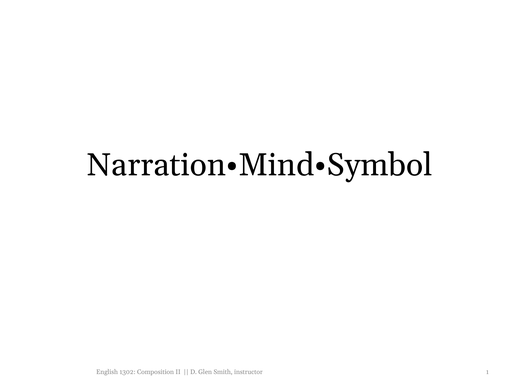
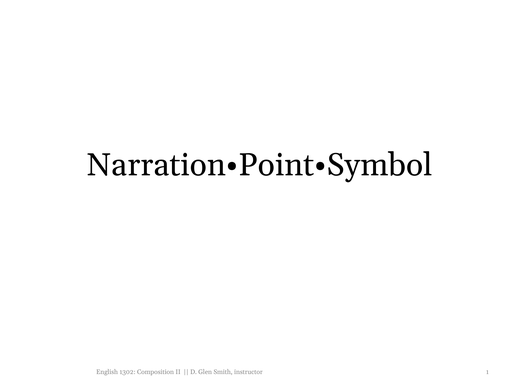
Narration•Mind•Symbol: Narration•Mind•Symbol -> Narration•Point•Symbol
